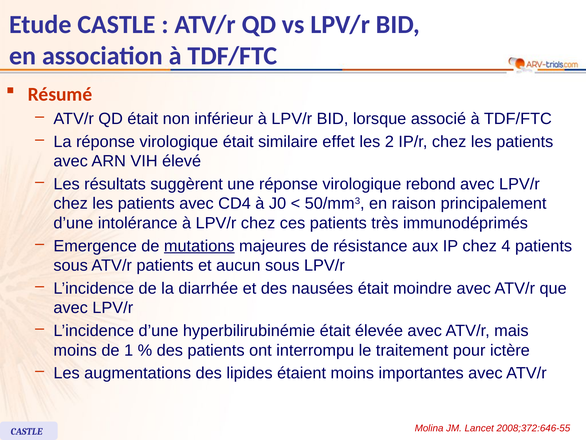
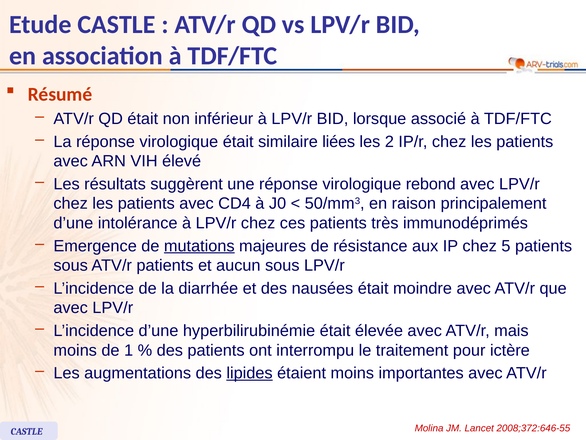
effet: effet -> liées
4: 4 -> 5
lipides underline: none -> present
